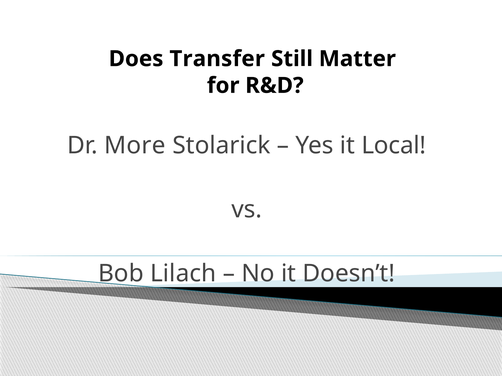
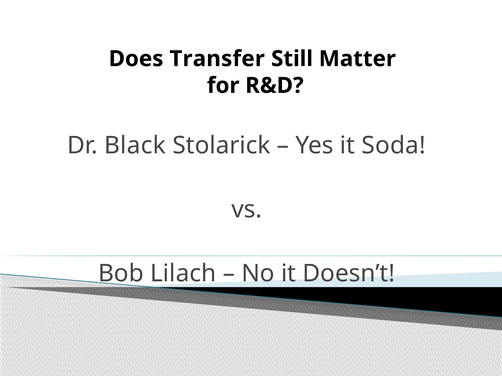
More: More -> Black
Local: Local -> Soda
